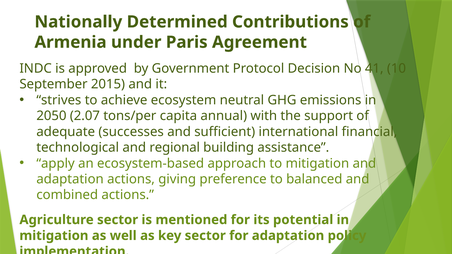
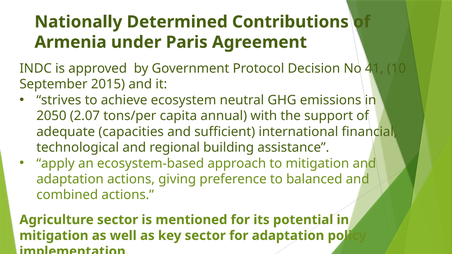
successes: successes -> capacities
